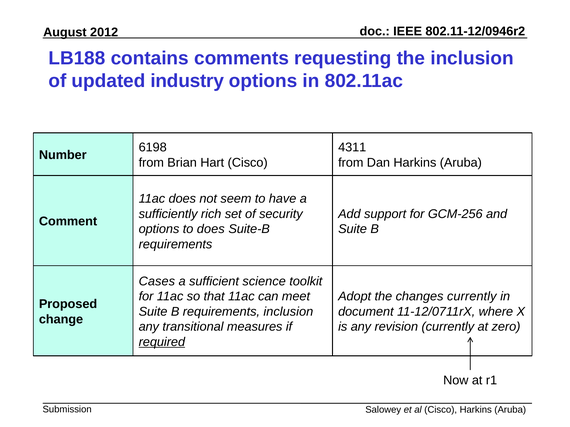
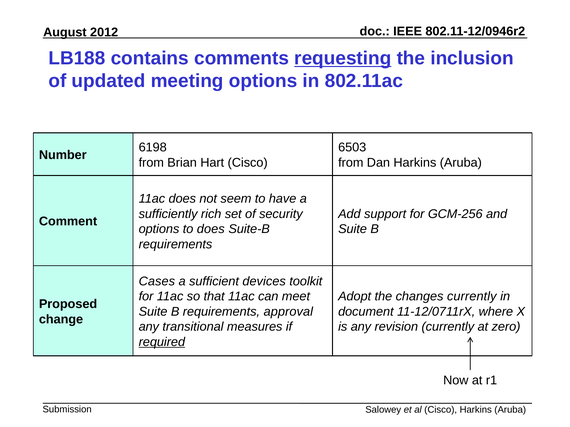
requesting underline: none -> present
industry: industry -> meeting
4311: 4311 -> 6503
science: science -> devices
requirements inclusion: inclusion -> approval
